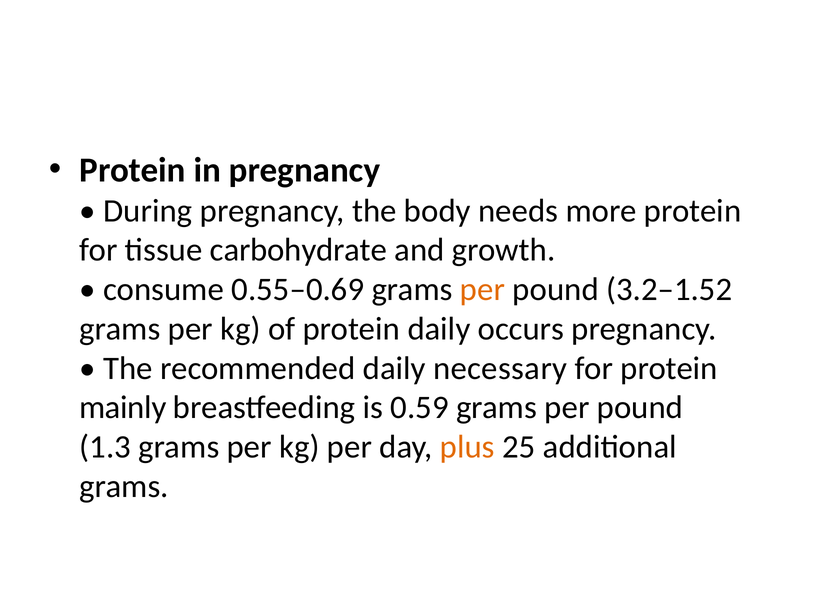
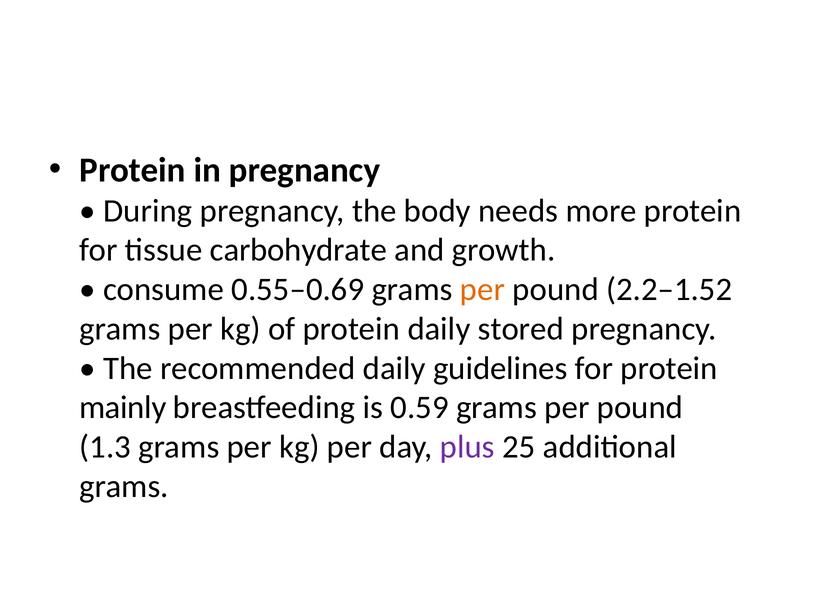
3.2–1.52: 3.2–1.52 -> 2.2–1.52
occurs: occurs -> stored
necessary: necessary -> guidelines
plus colour: orange -> purple
